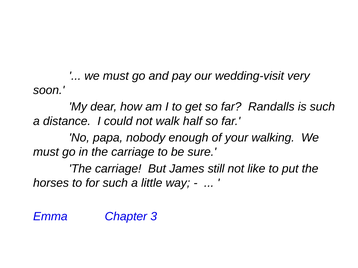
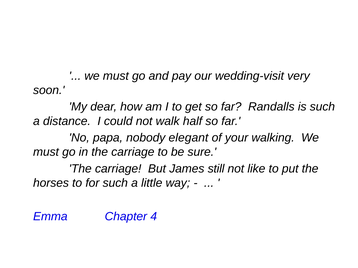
enough: enough -> elegant
3: 3 -> 4
